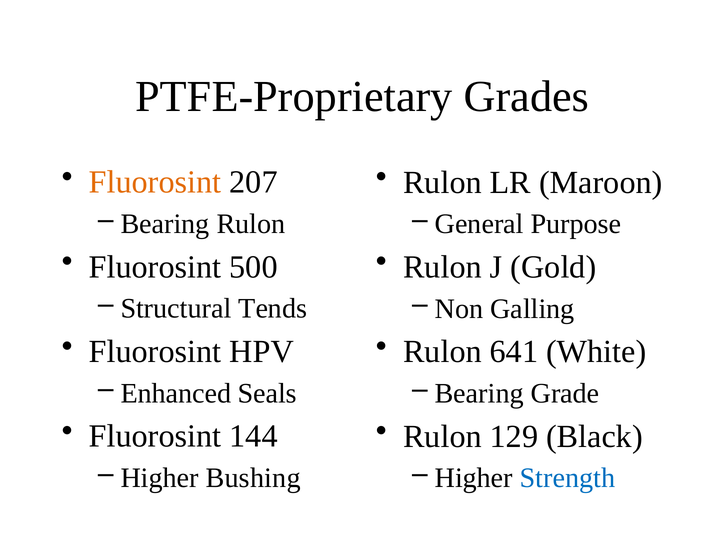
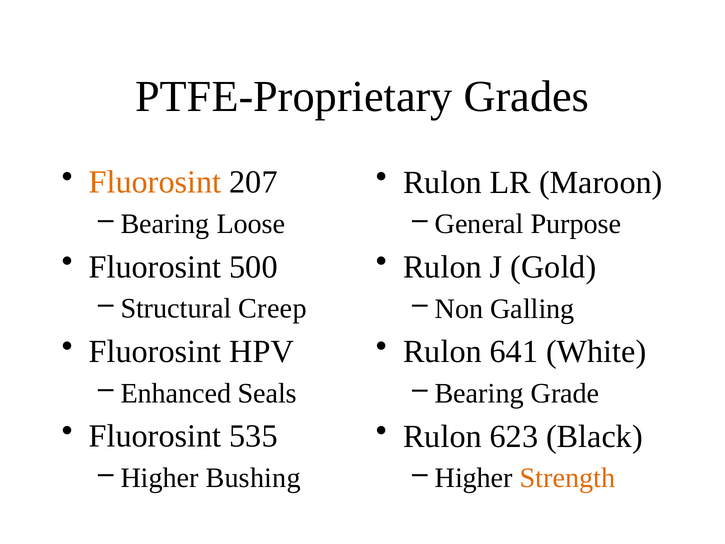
Bearing Rulon: Rulon -> Loose
Tends: Tends -> Creep
144: 144 -> 535
129: 129 -> 623
Strength colour: blue -> orange
